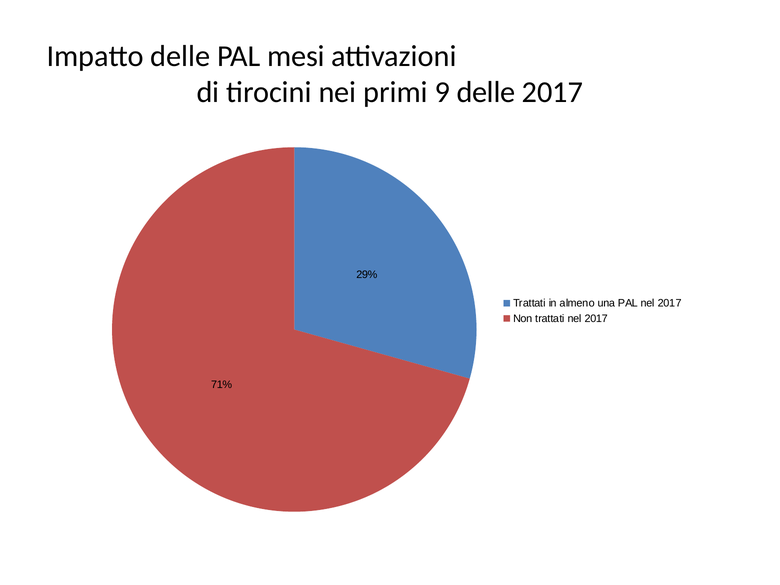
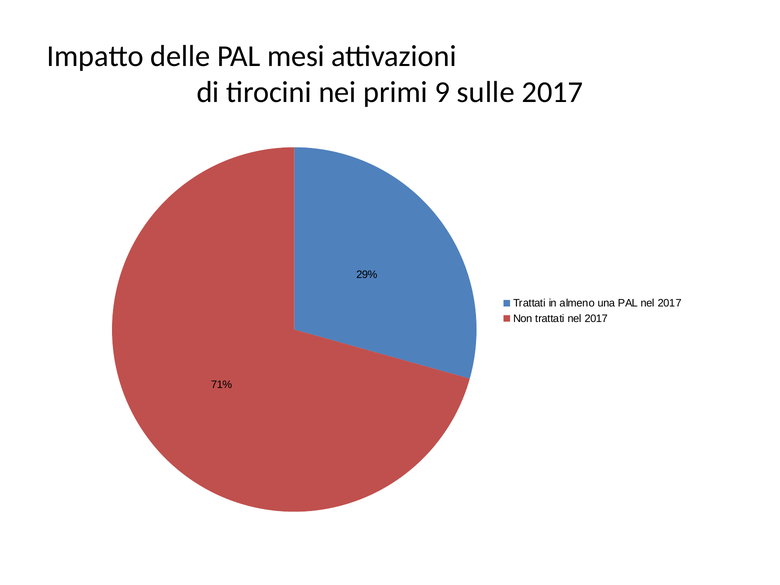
9 delle: delle -> sulle
